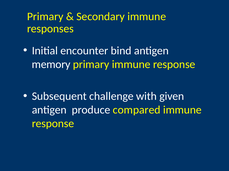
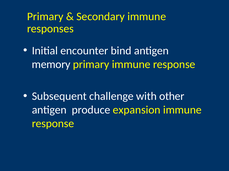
given: given -> other
compared: compared -> expansion
